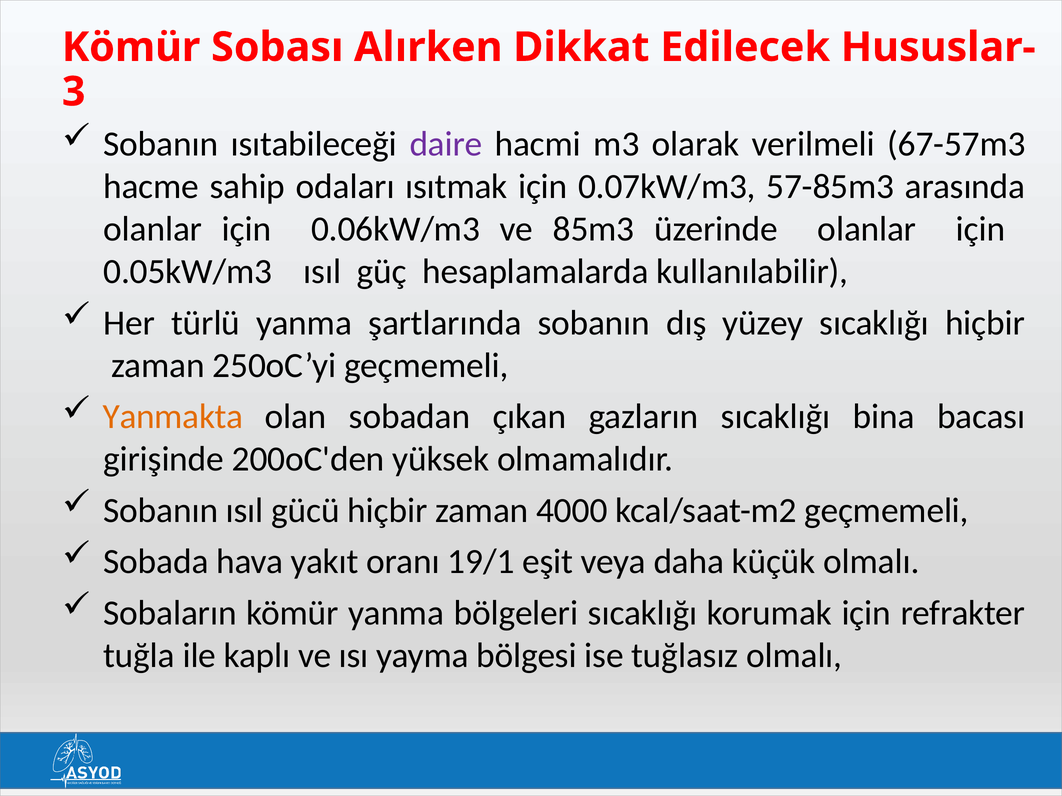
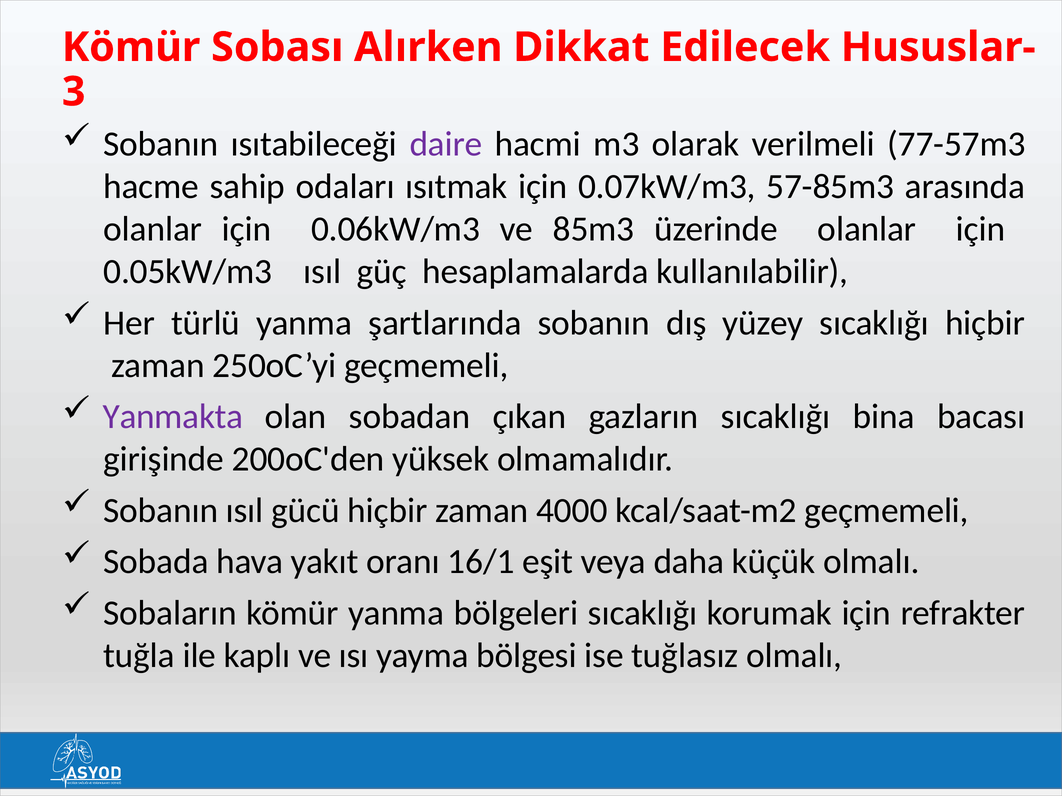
67-57m3: 67-57m3 -> 77-57m3
Yanmakta colour: orange -> purple
19/1: 19/1 -> 16/1
